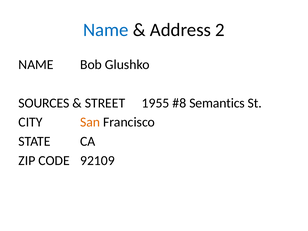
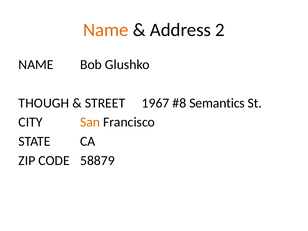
Name at (106, 30) colour: blue -> orange
SOURCES: SOURCES -> THOUGH
1955: 1955 -> 1967
92109: 92109 -> 58879
